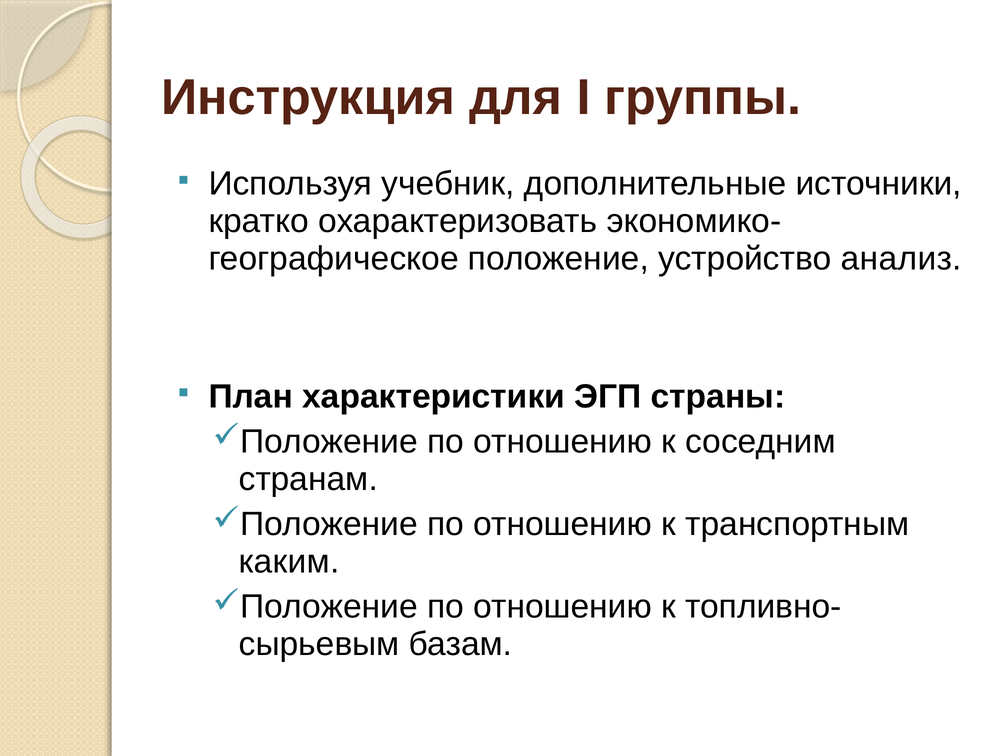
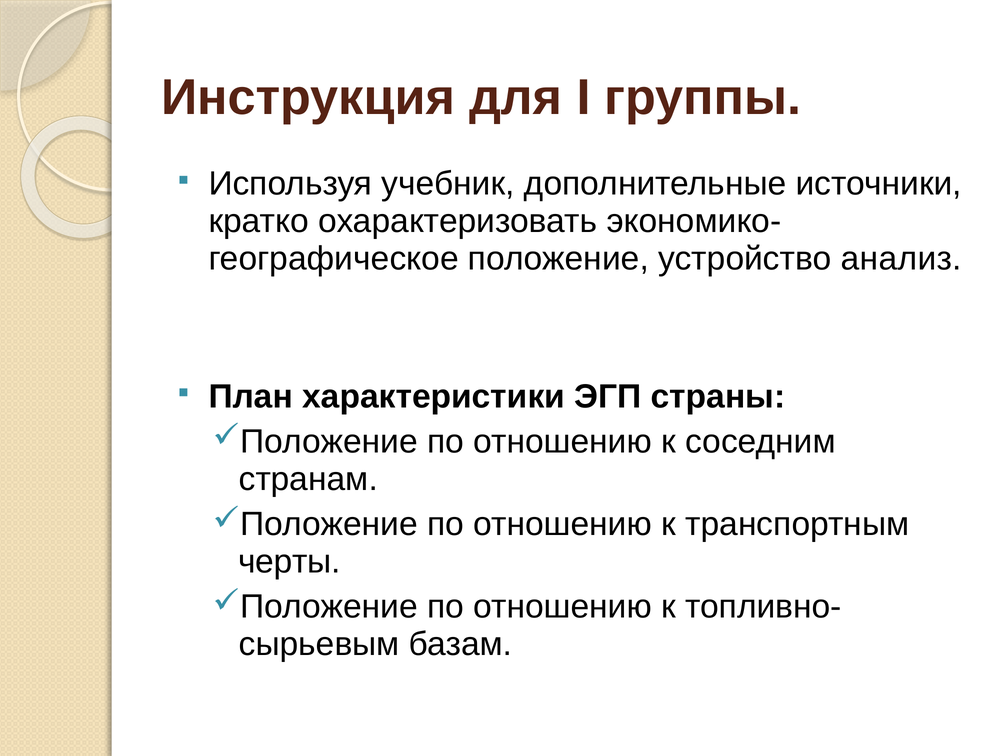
каким: каким -> черты
